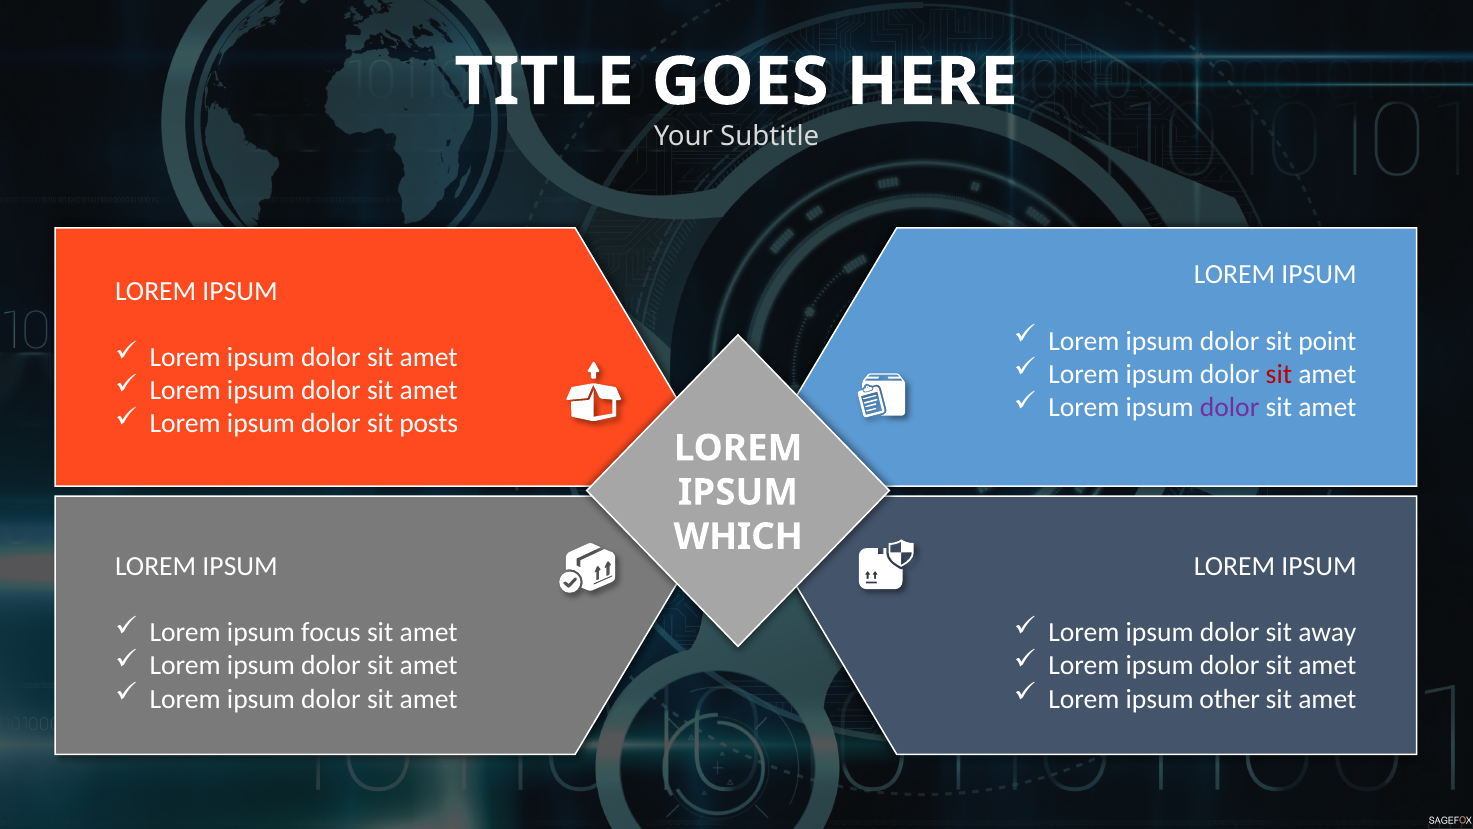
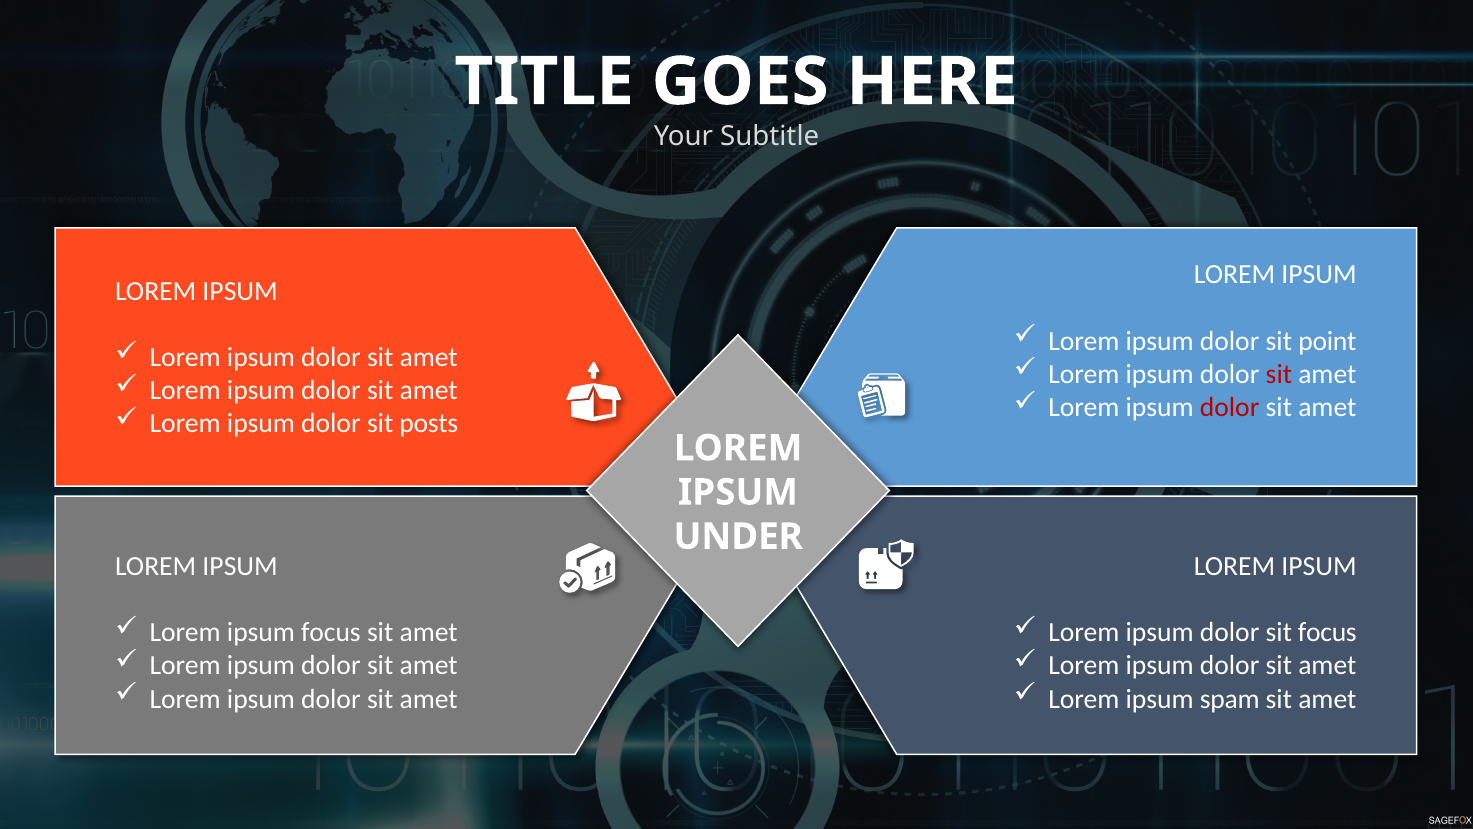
dolor at (1230, 407) colour: purple -> red
WHICH: WHICH -> UNDER
sit away: away -> focus
other: other -> spam
